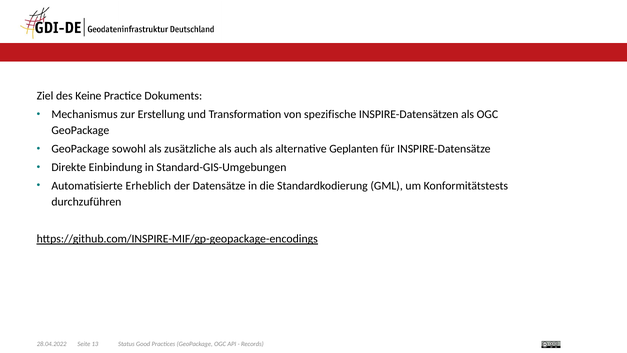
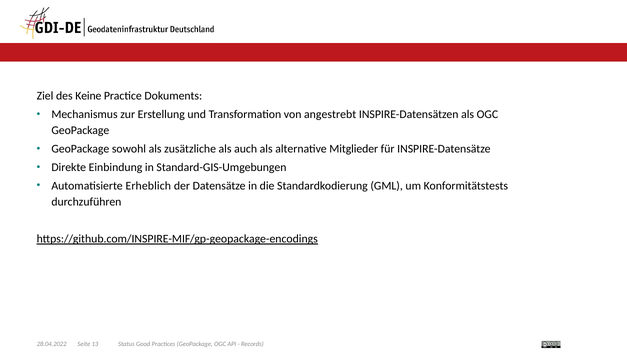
spezifische: spezifische -> angestrebt
Geplanten: Geplanten -> Mitglieder
